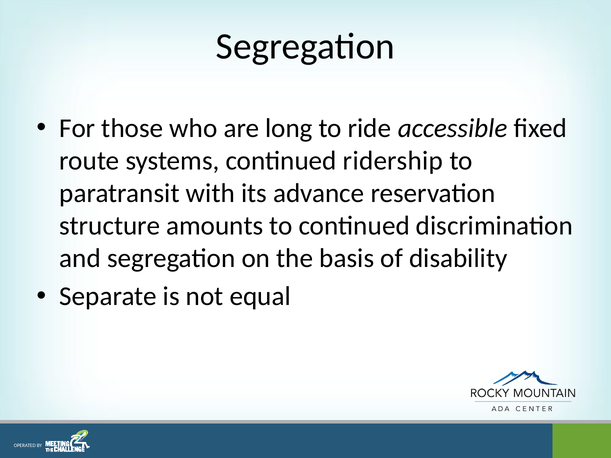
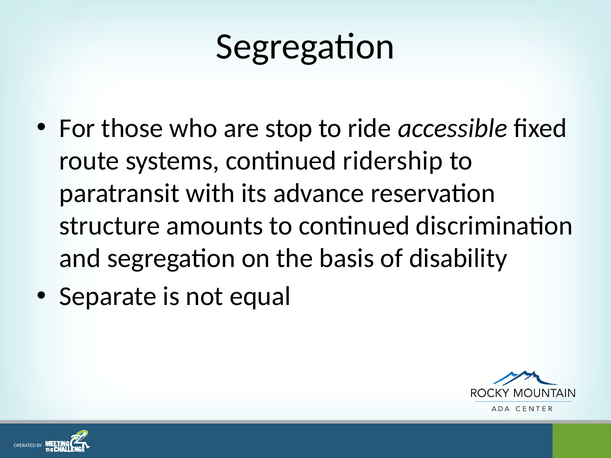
long: long -> stop
